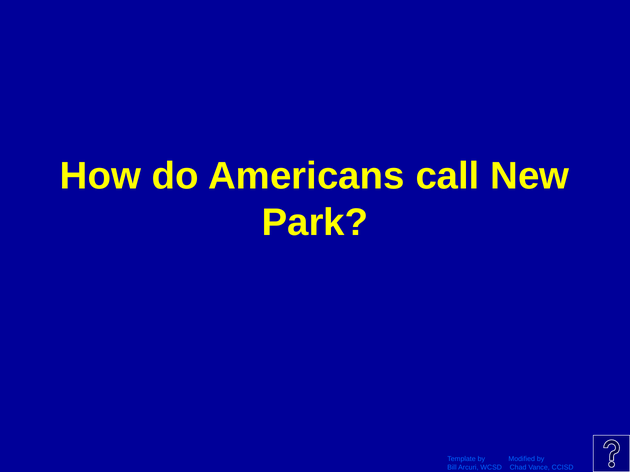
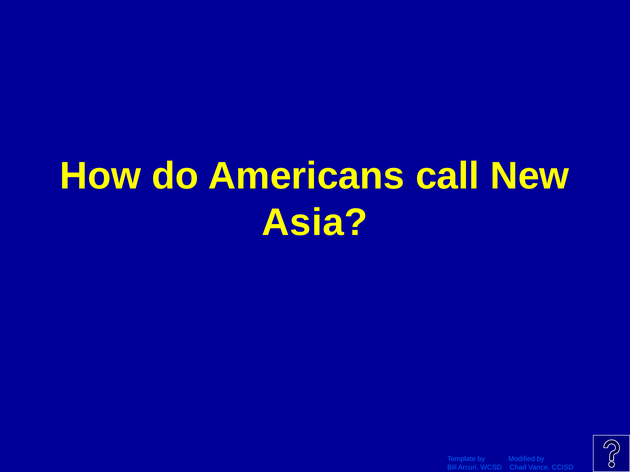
Park: Park -> Asia
